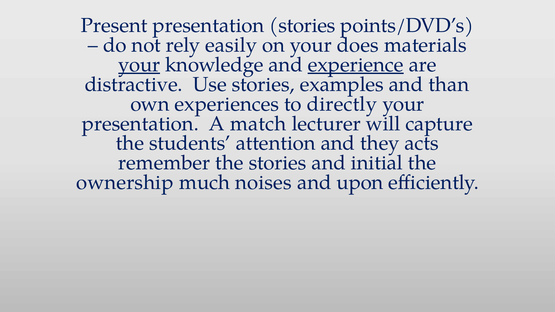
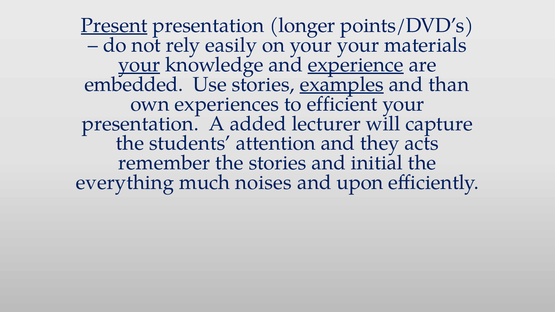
Present underline: none -> present
presentation stories: stories -> longer
your does: does -> your
distractive: distractive -> embedded
examples underline: none -> present
directly: directly -> efficient
match: match -> added
ownership: ownership -> everything
